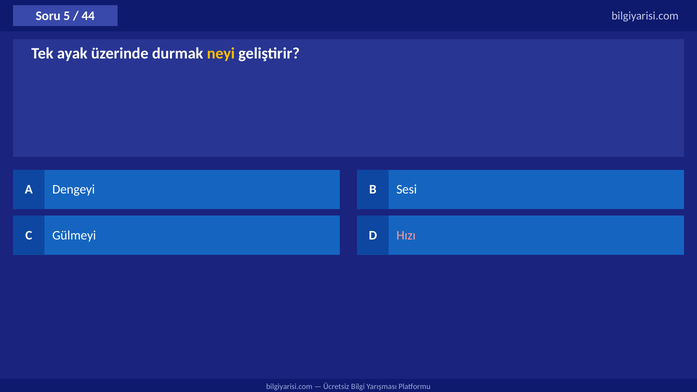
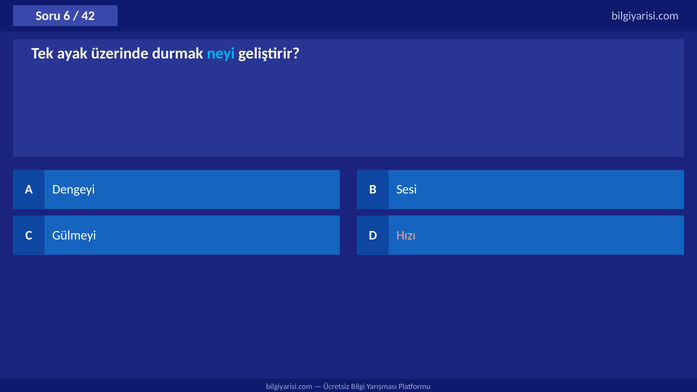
5: 5 -> 6
44: 44 -> 42
neyi colour: yellow -> light blue
